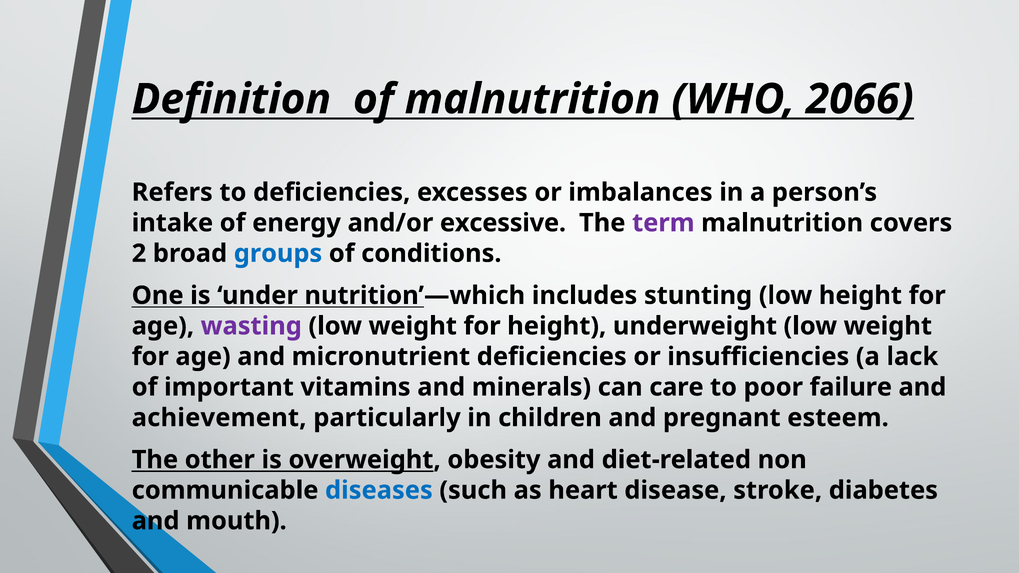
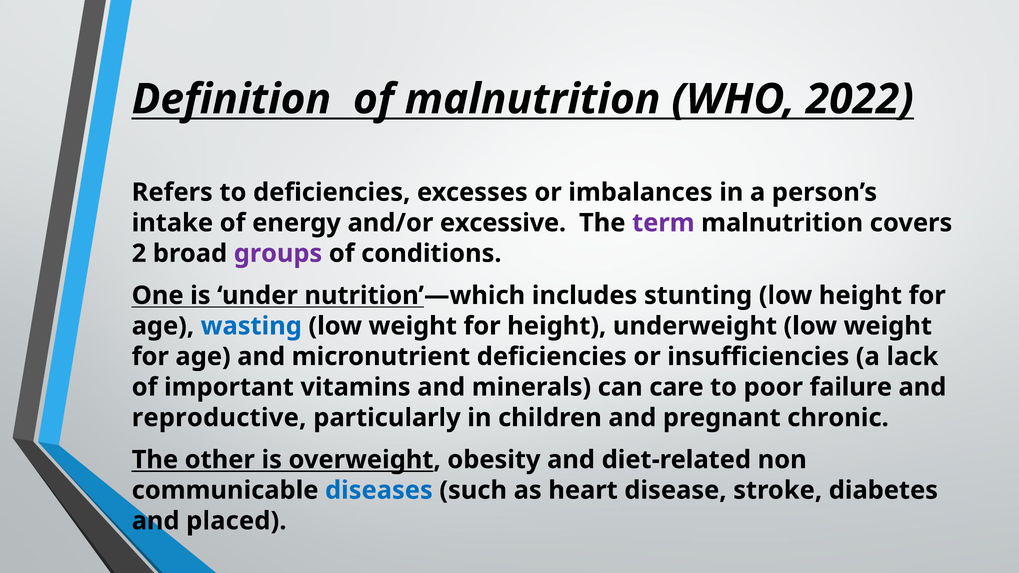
2066: 2066 -> 2022
groups colour: blue -> purple
wasting colour: purple -> blue
achievement: achievement -> reproductive
esteem: esteem -> chronic
mouth: mouth -> placed
